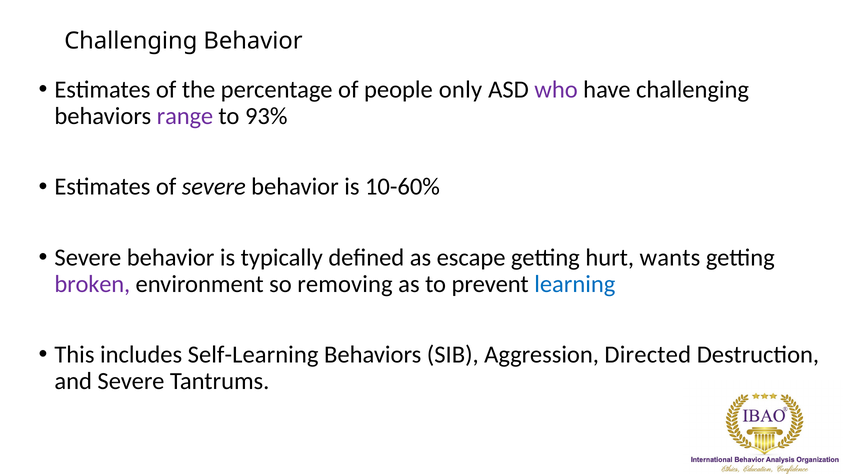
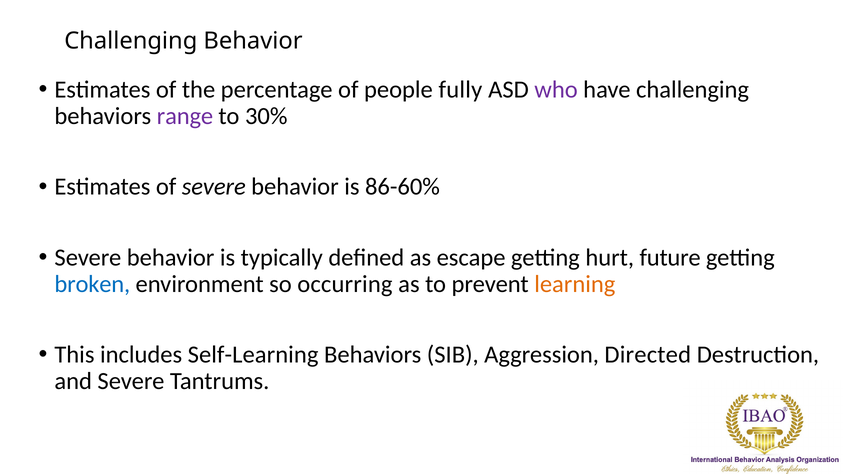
only: only -> fully
93%: 93% -> 30%
10-60%: 10-60% -> 86-60%
wants: wants -> future
broken colour: purple -> blue
removing: removing -> occurring
learning colour: blue -> orange
